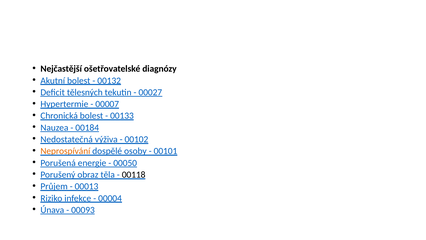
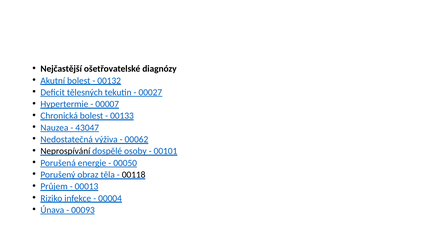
00184: 00184 -> 43047
00102: 00102 -> 00062
Neprospívání colour: orange -> black
